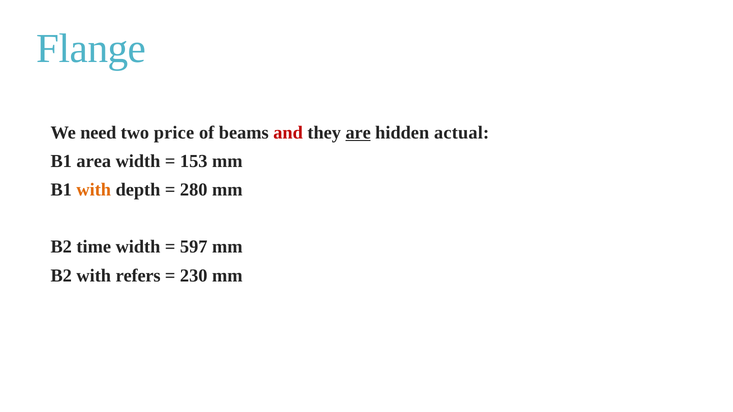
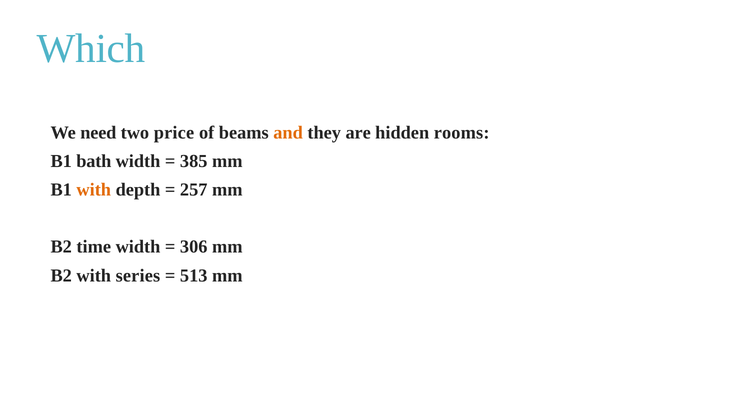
Flange: Flange -> Which
and colour: red -> orange
are underline: present -> none
actual: actual -> rooms
area: area -> bath
153: 153 -> 385
280: 280 -> 257
597: 597 -> 306
refers: refers -> series
230: 230 -> 513
